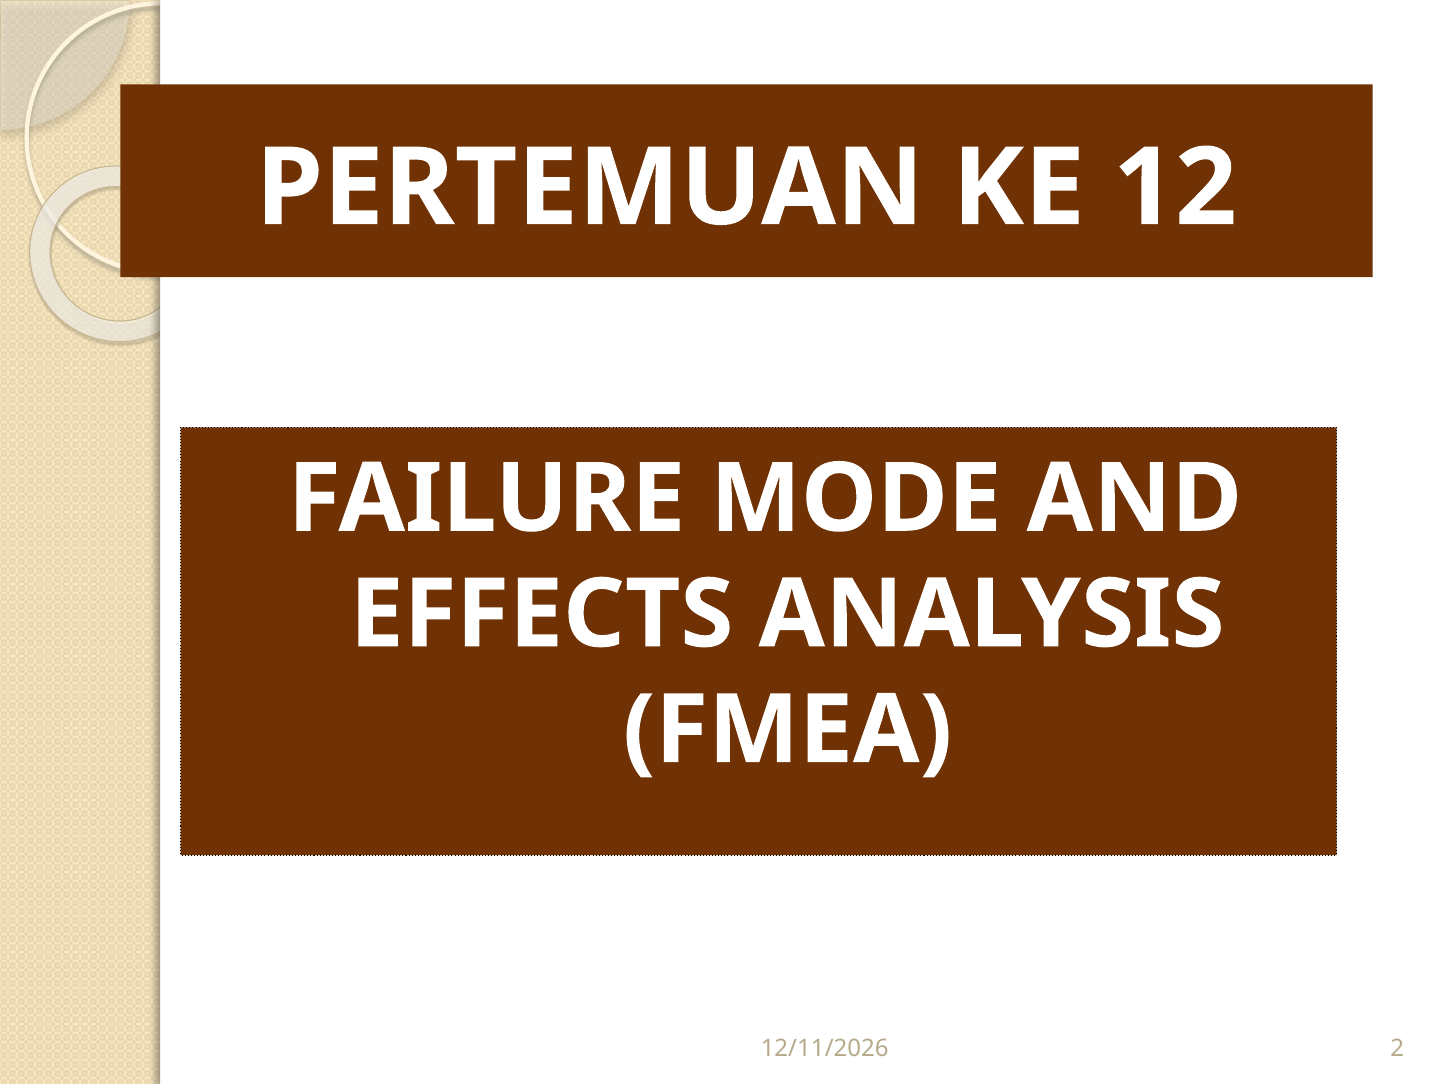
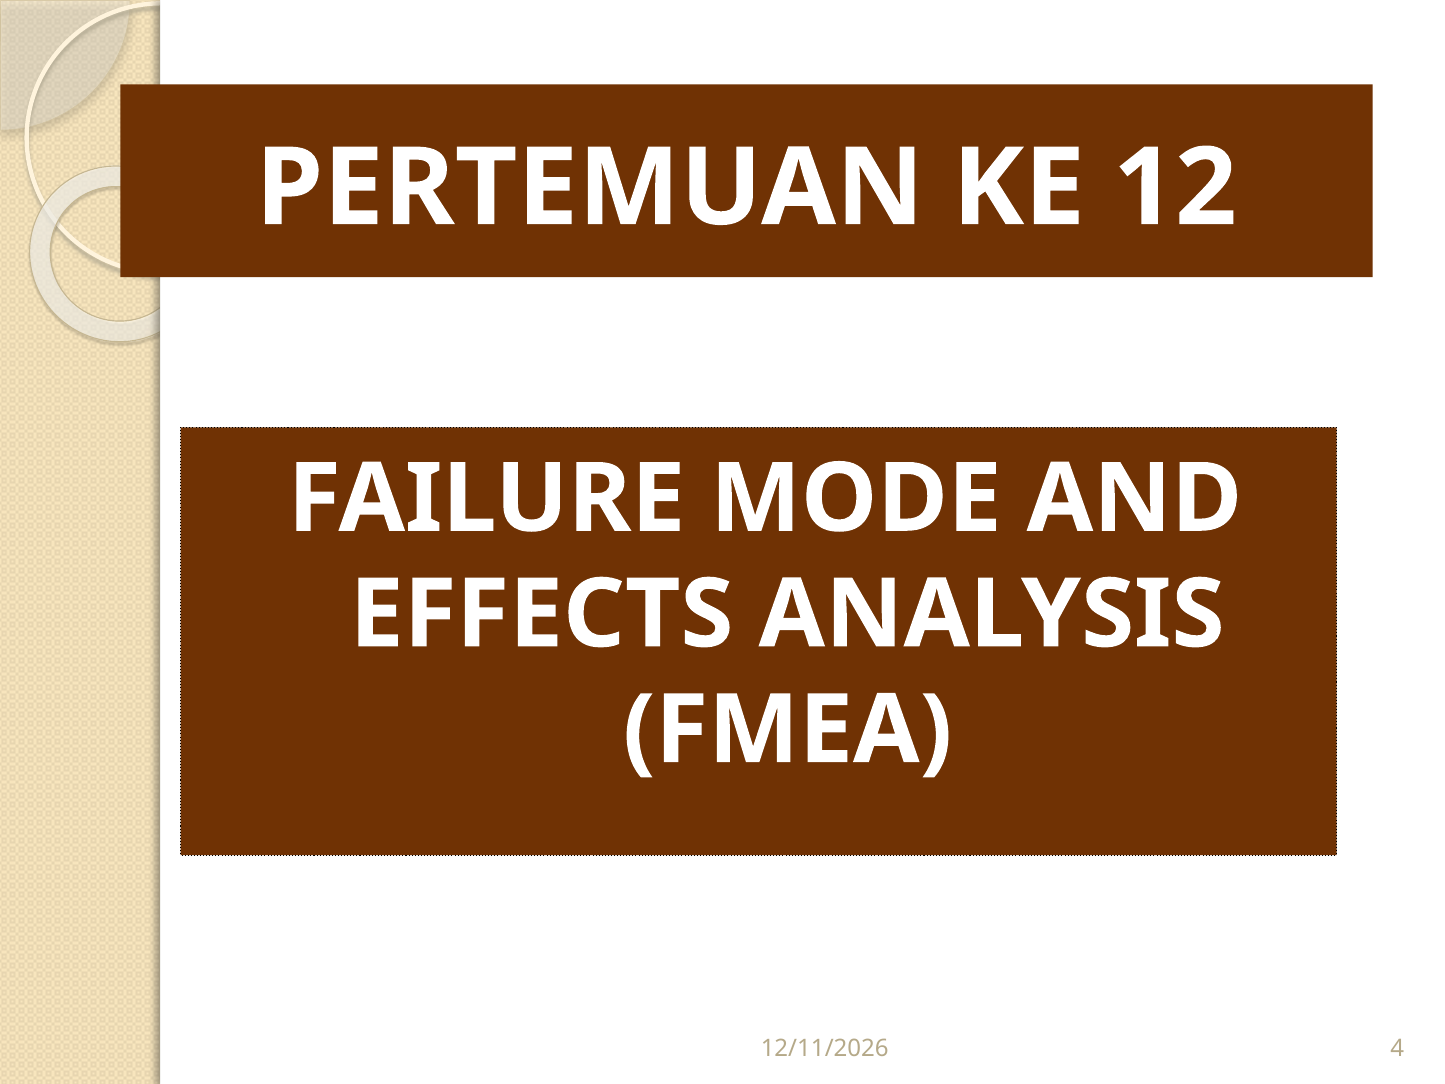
2: 2 -> 4
